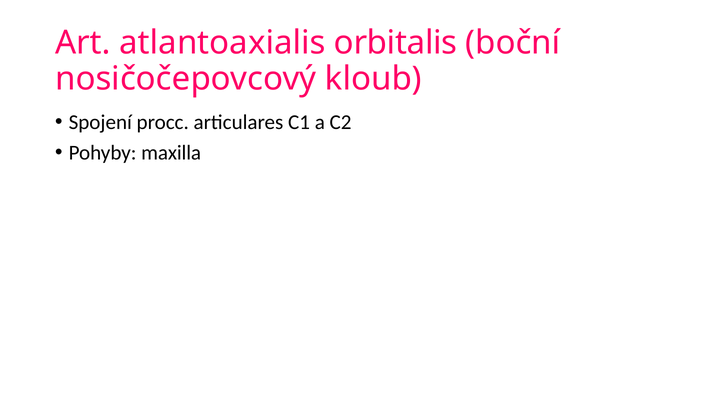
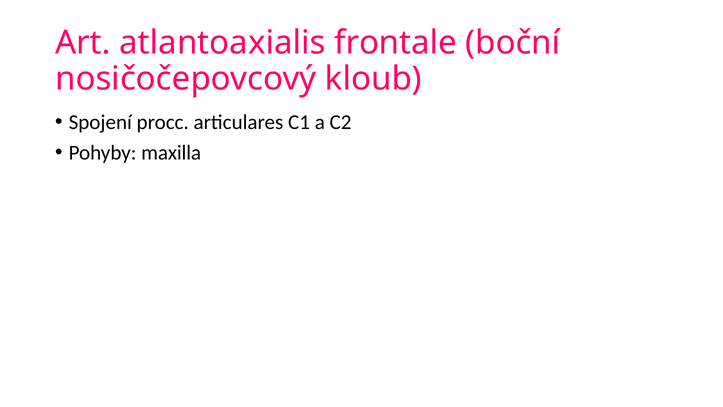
orbitalis: orbitalis -> frontale
